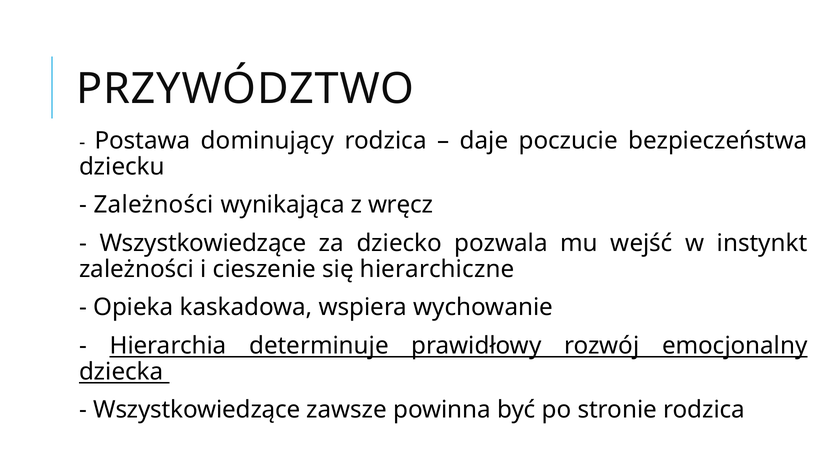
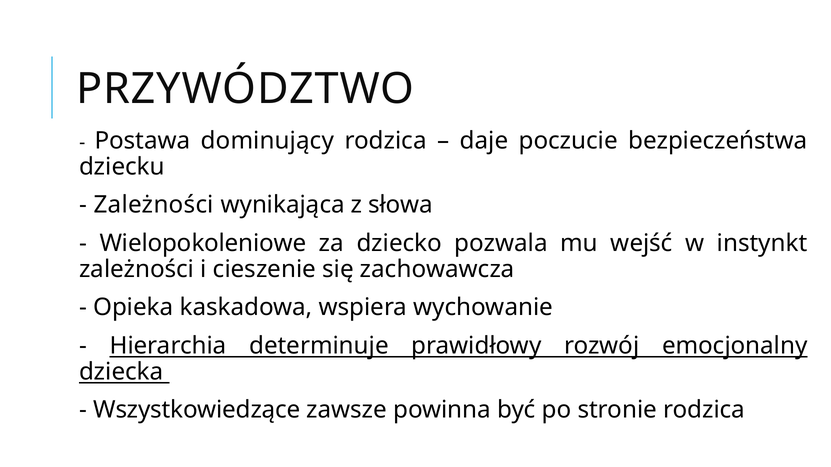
wręcz: wręcz -> słowa
Wszystkowiedzące at (203, 243): Wszystkowiedzące -> Wielopokoleniowe
hierarchiczne: hierarchiczne -> zachowawcza
